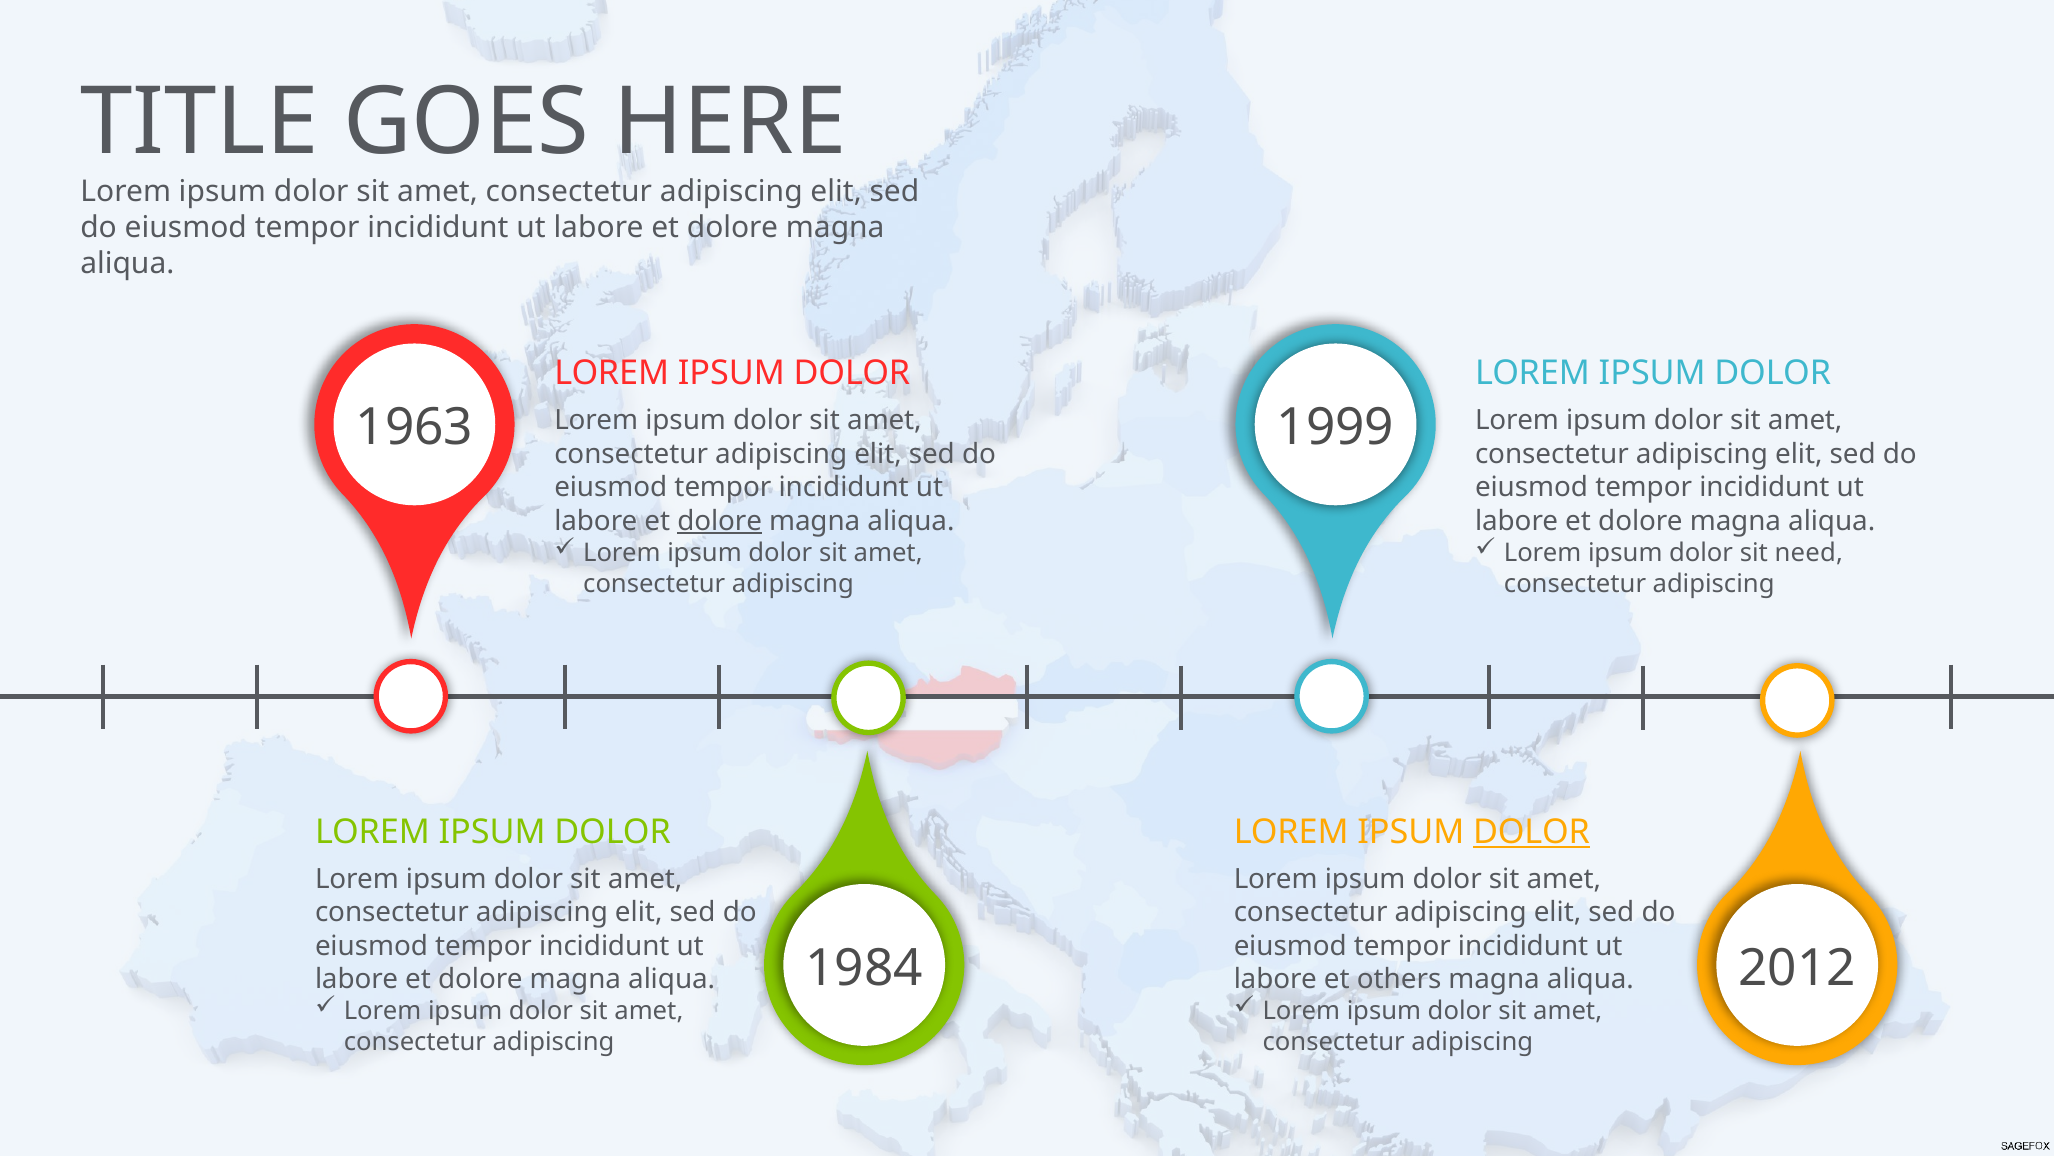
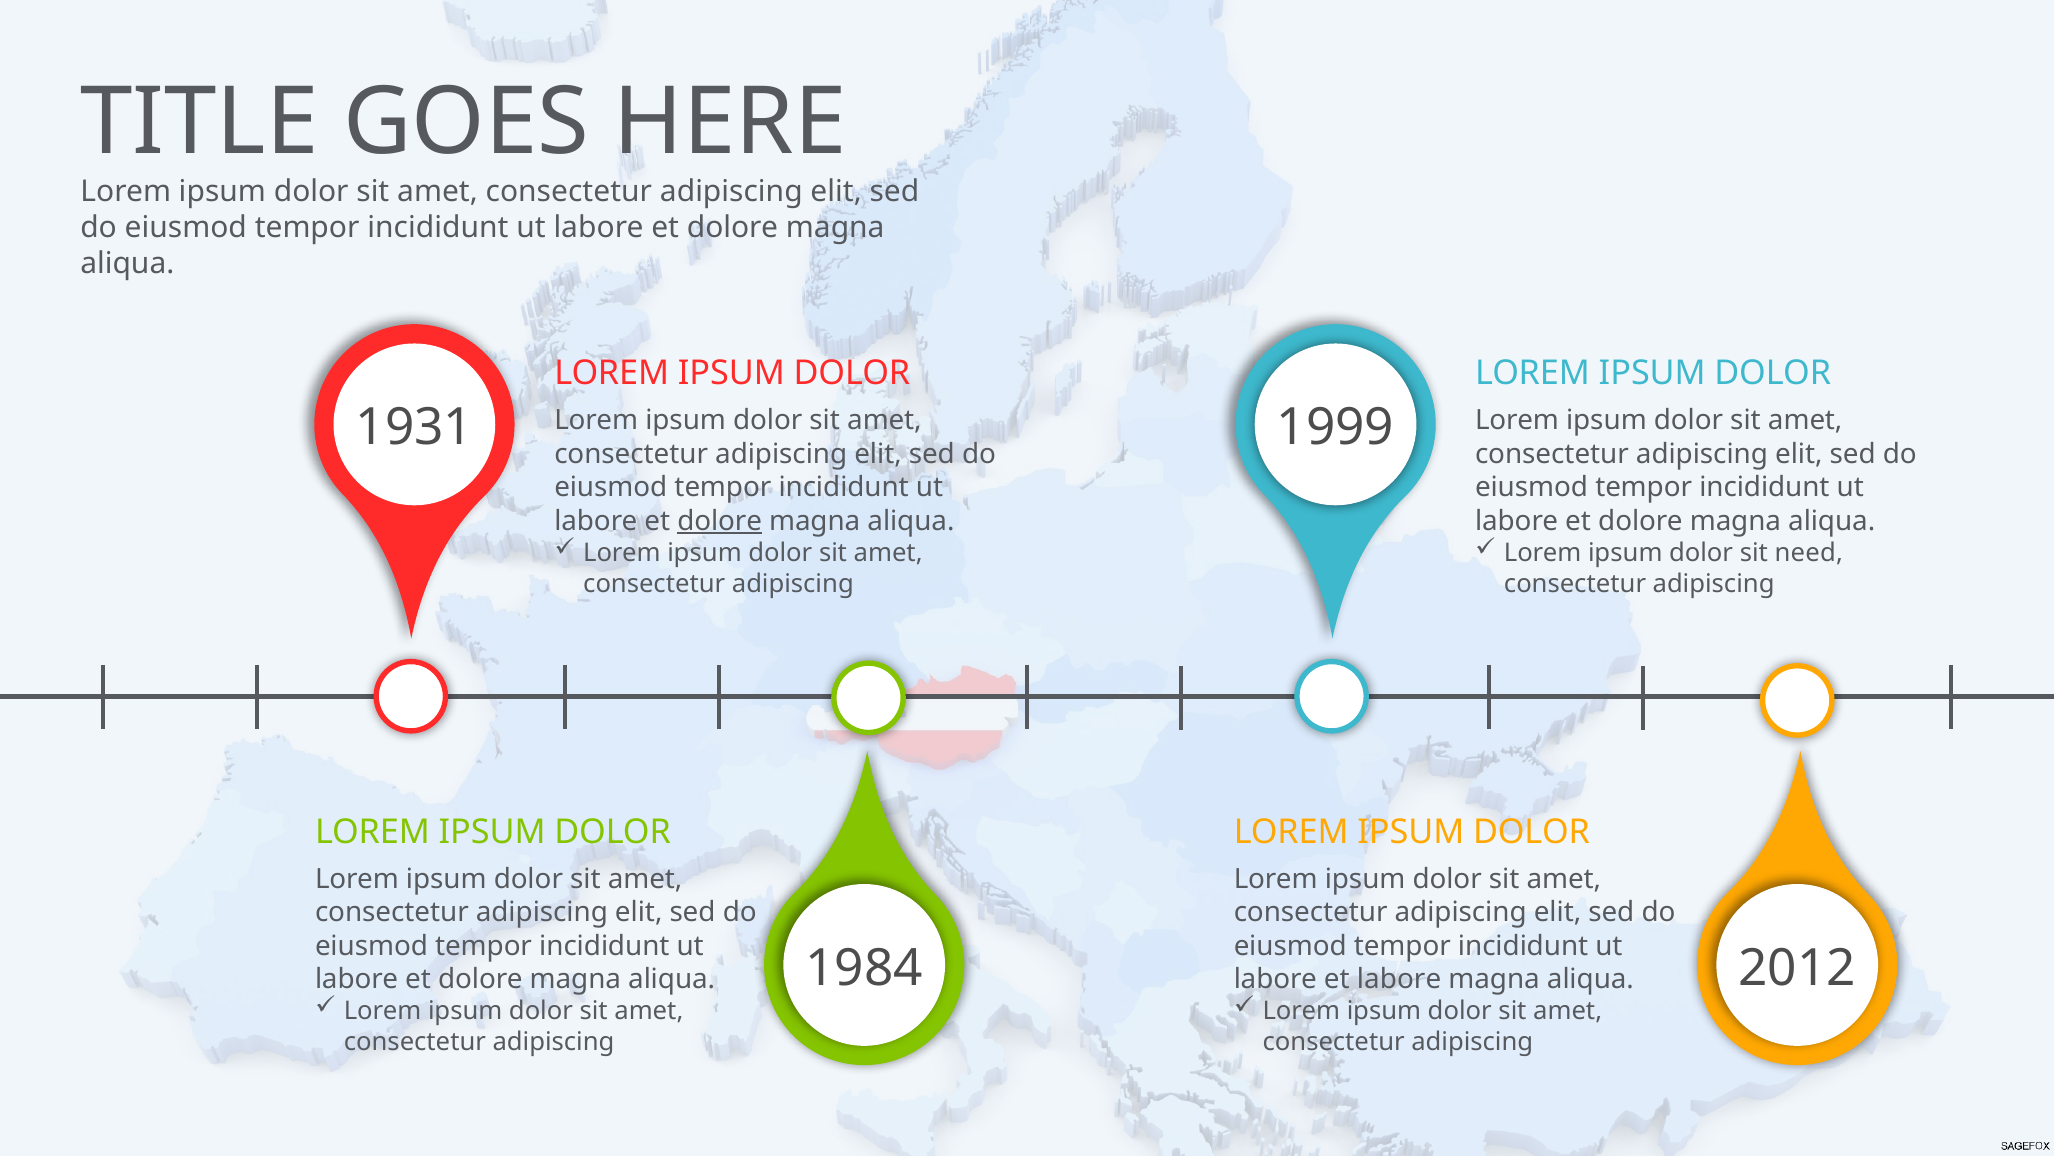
1963: 1963 -> 1931
DOLOR at (1531, 831) underline: present -> none
et others: others -> labore
